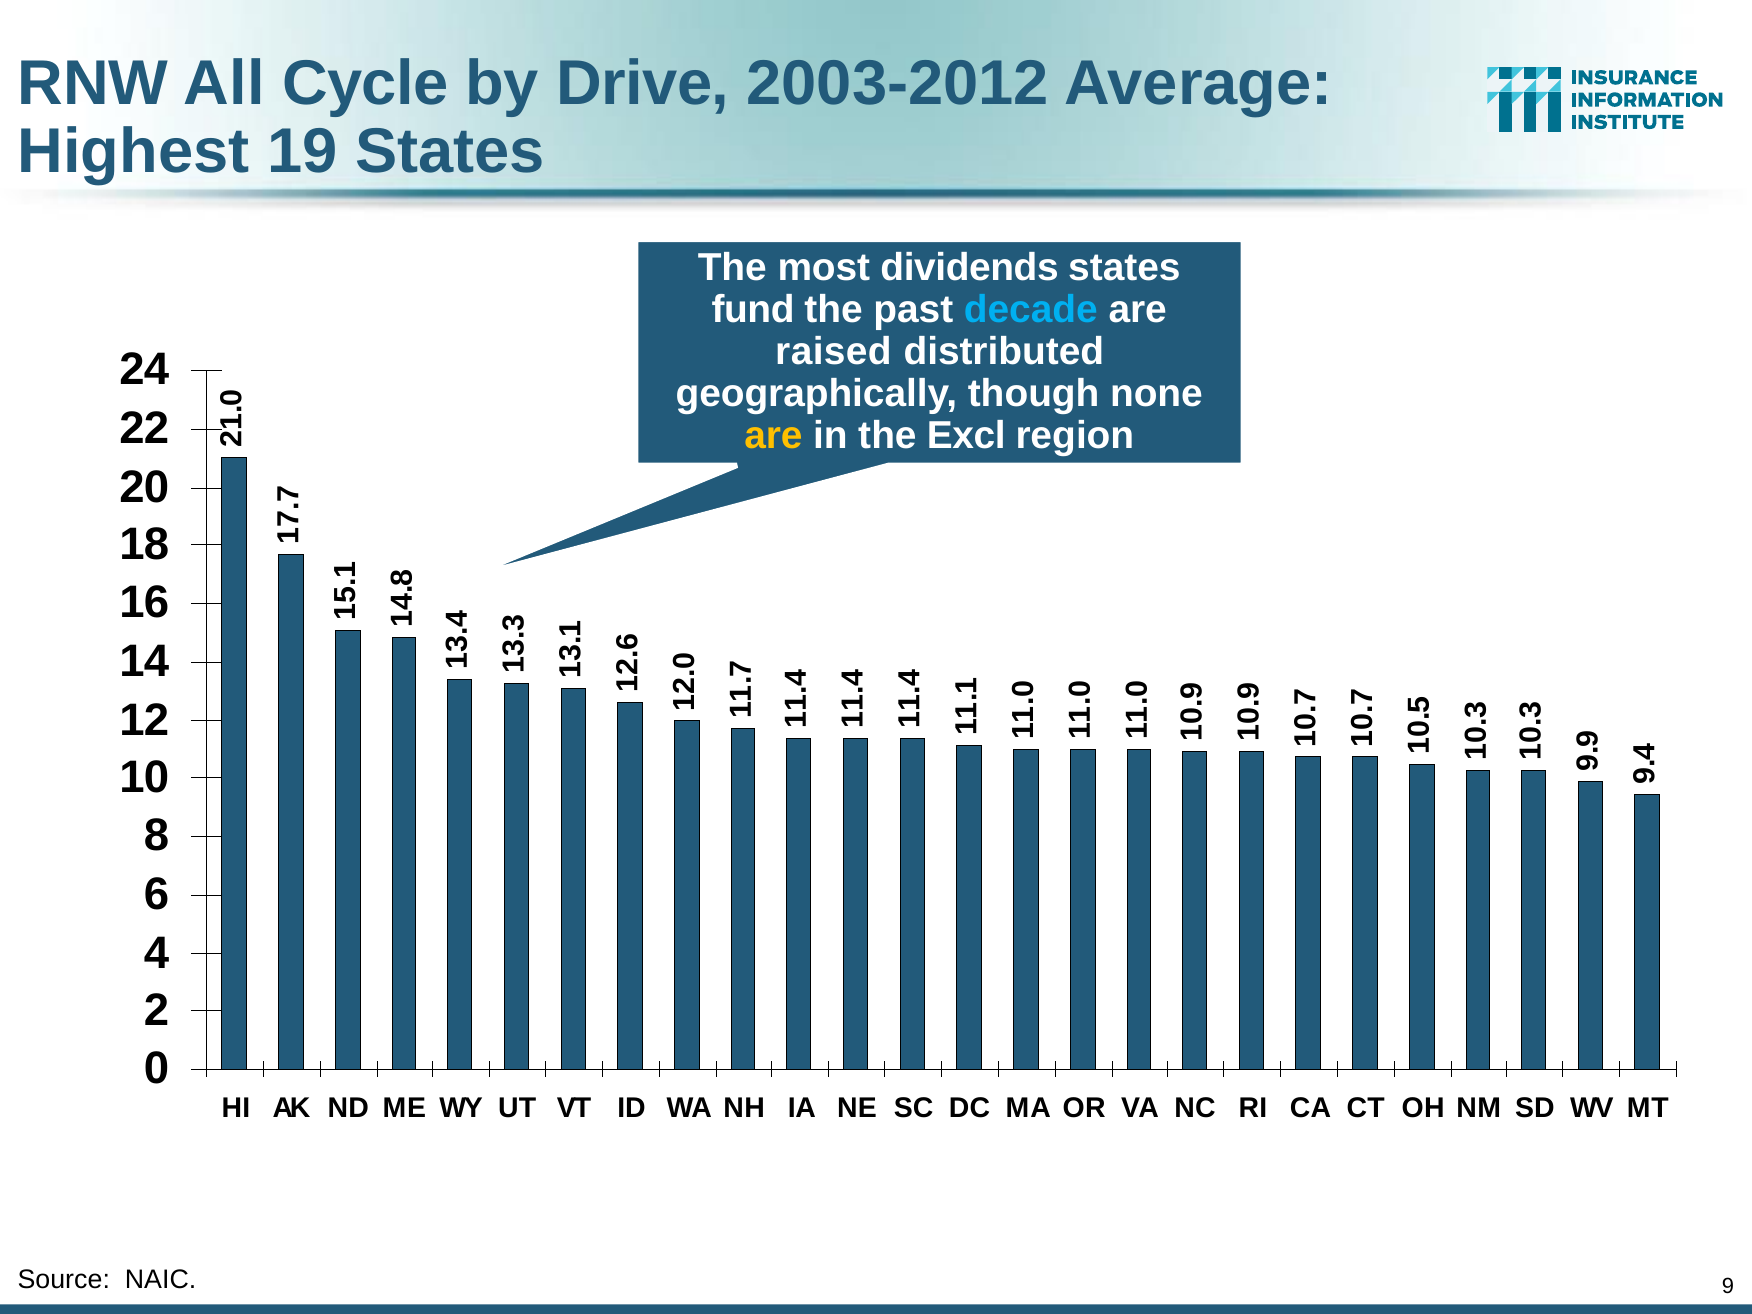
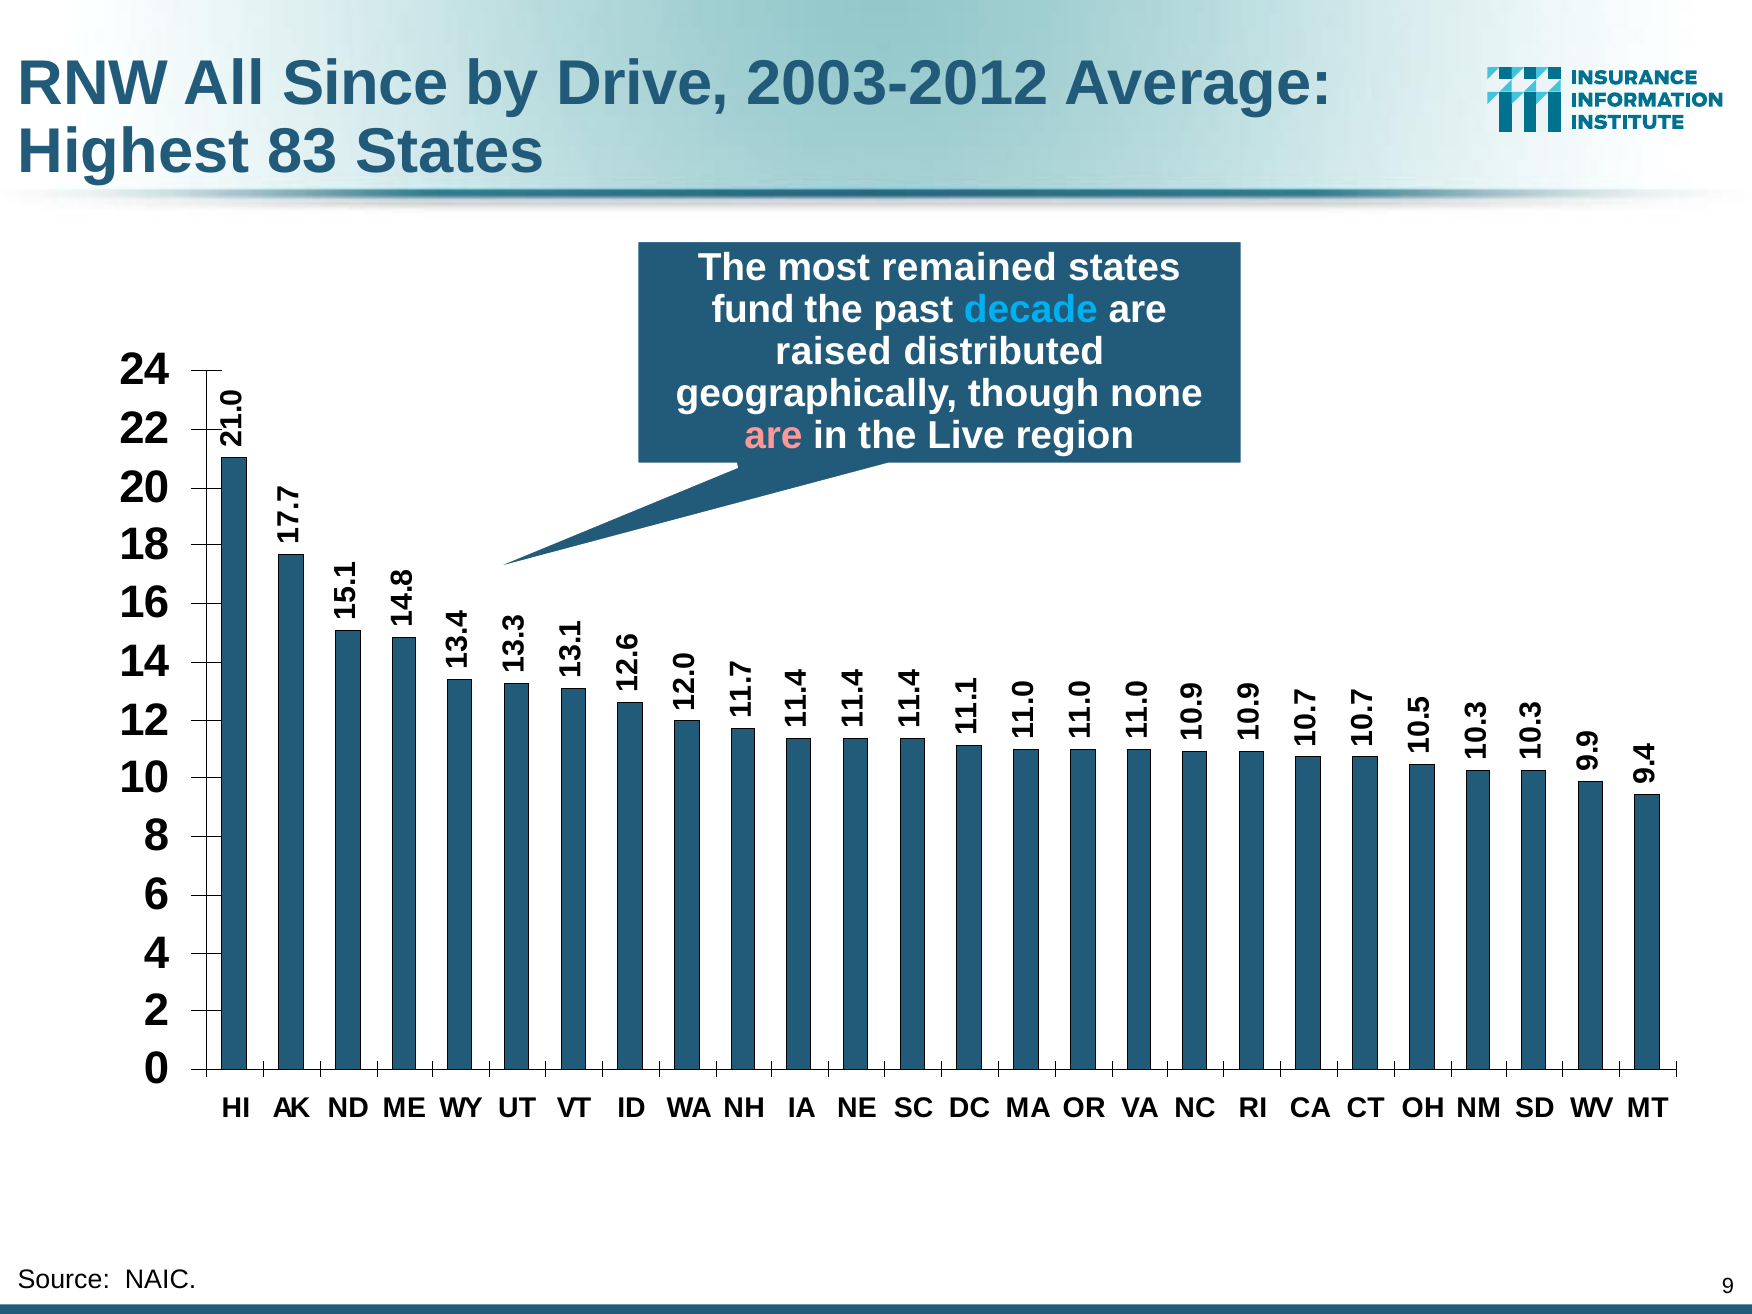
Cycle: Cycle -> Since
19: 19 -> 83
dividends: dividends -> remained
are at (773, 436) colour: yellow -> pink
Excl: Excl -> Live
